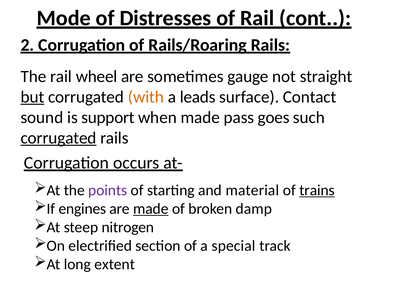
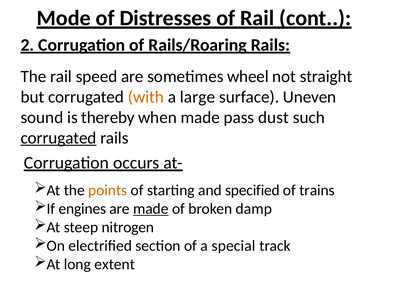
wheel: wheel -> speed
gauge: gauge -> wheel
but underline: present -> none
leads: leads -> large
Contact: Contact -> Uneven
support: support -> thereby
goes: goes -> dust
points colour: purple -> orange
material: material -> specified
trains underline: present -> none
